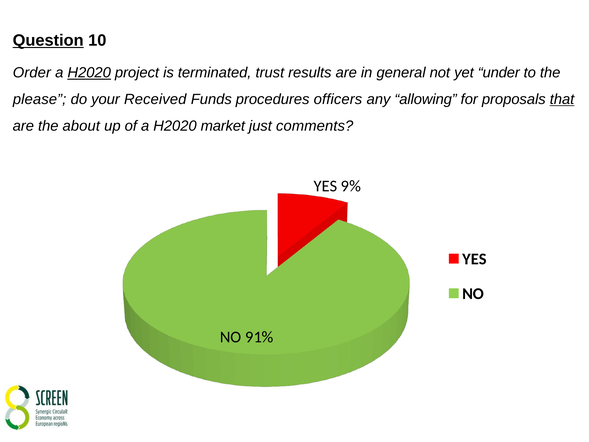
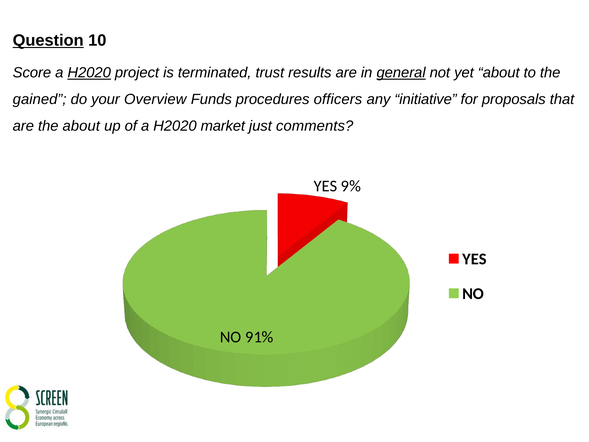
Order: Order -> Score
general underline: none -> present
yet under: under -> about
please: please -> gained
Received: Received -> Overview
allowing: allowing -> initiative
that underline: present -> none
